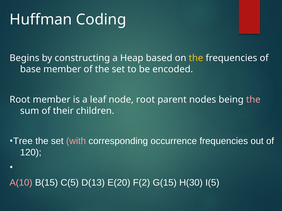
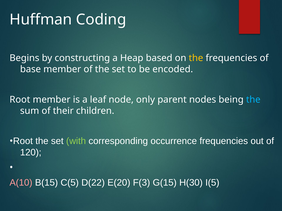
node root: root -> only
the at (253, 100) colour: pink -> light blue
Tree at (23, 141): Tree -> Root
with colour: pink -> light green
D(13: D(13 -> D(22
F(2: F(2 -> F(3
